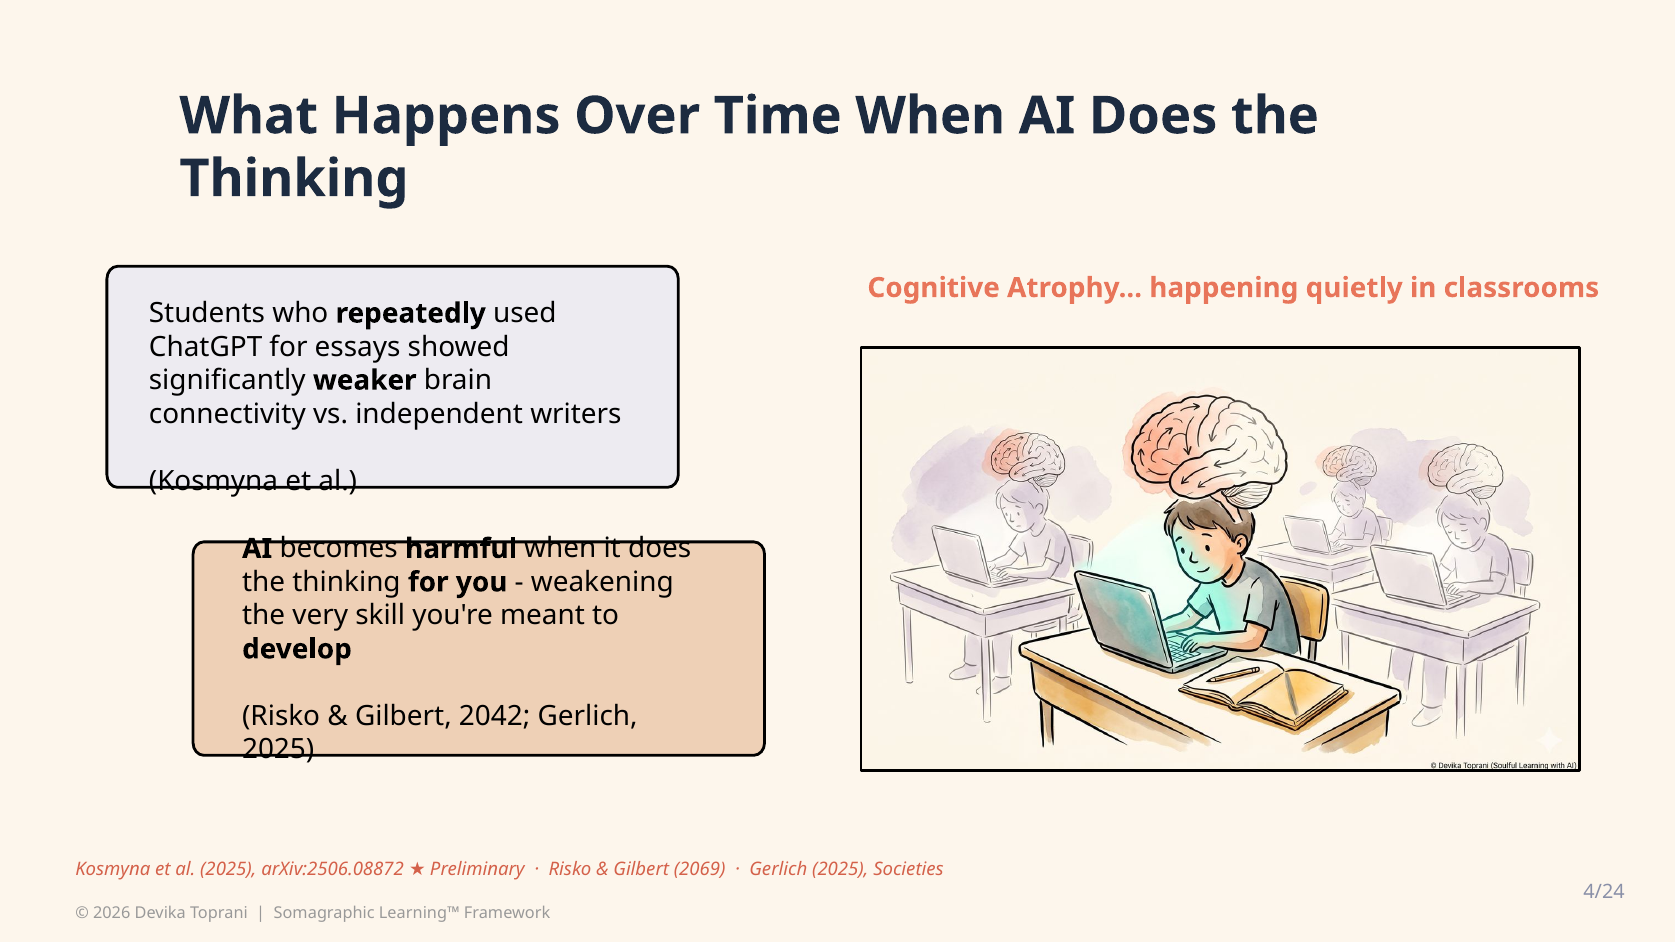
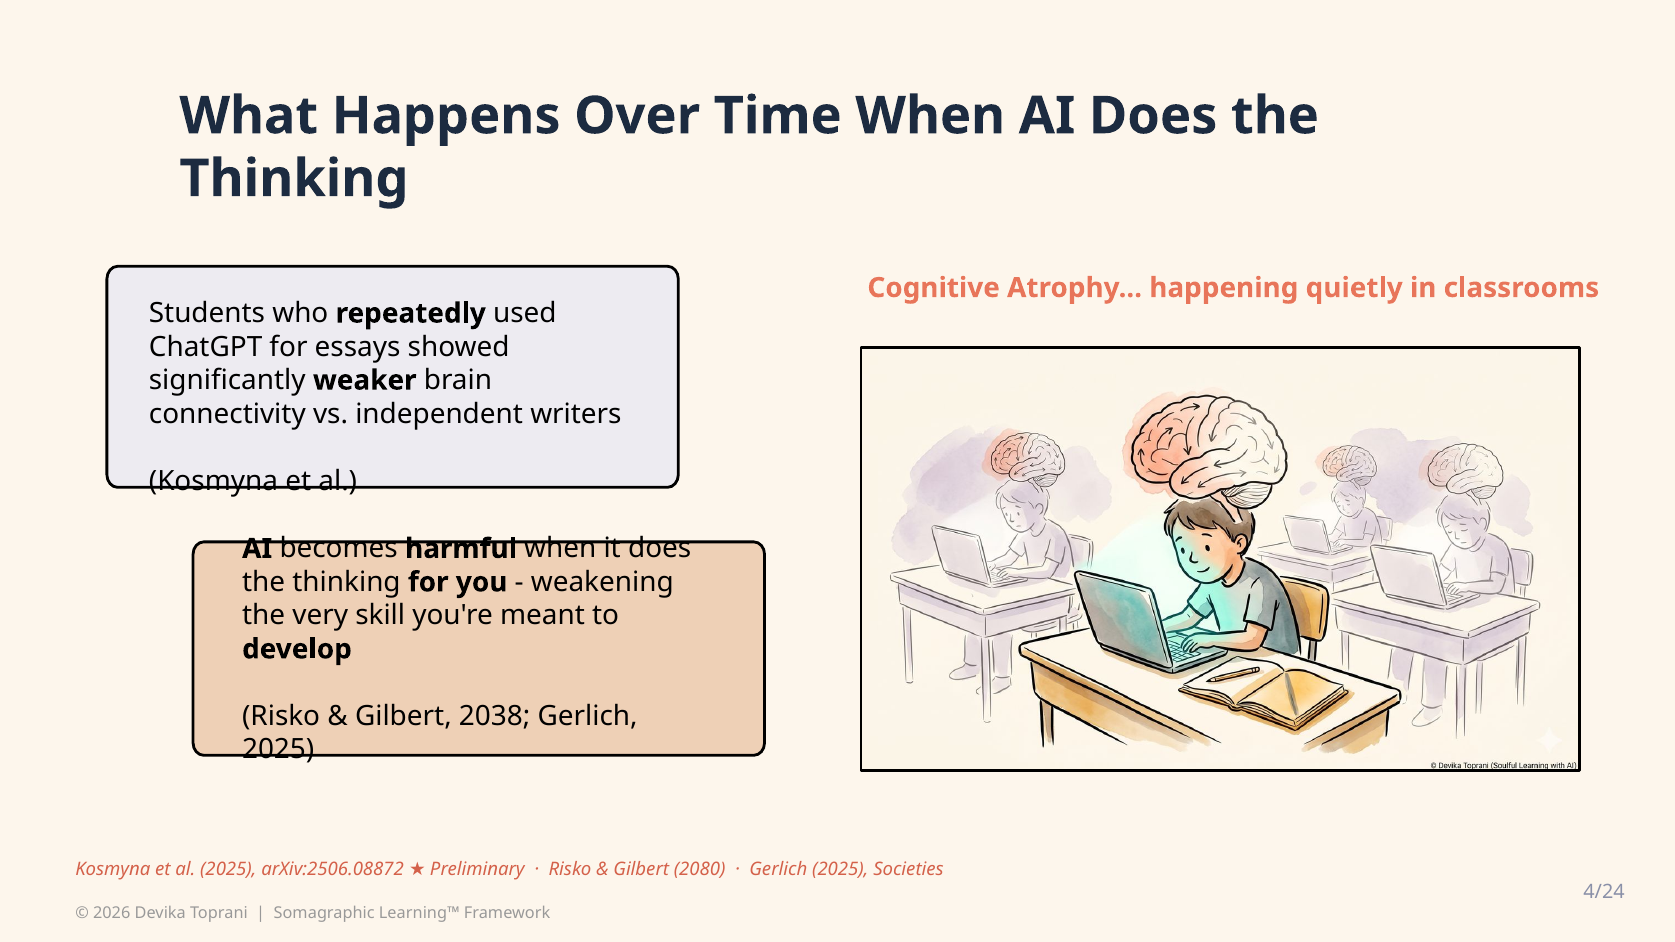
2042: 2042 -> 2038
2069: 2069 -> 2080
